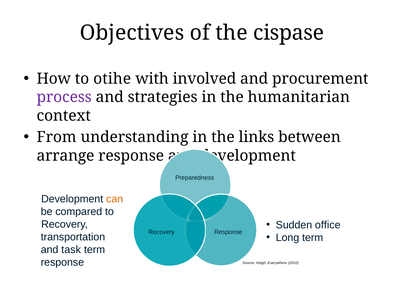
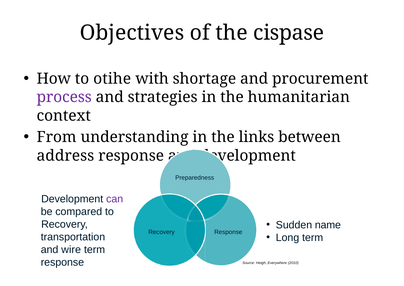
involved: involved -> shortage
arrange: arrange -> address
can colour: orange -> purple
office: office -> name
task: task -> wire
